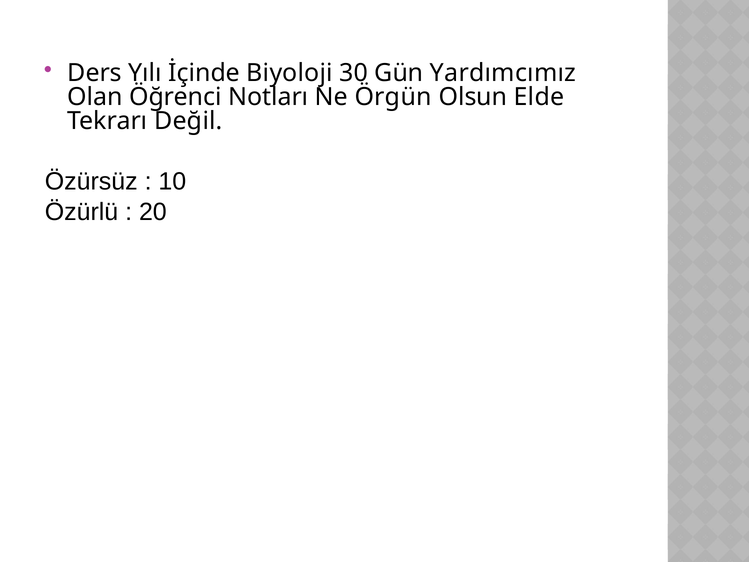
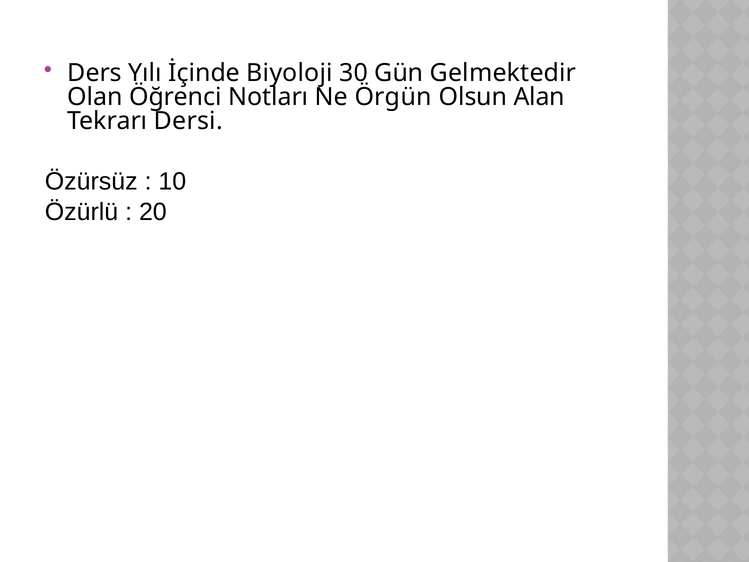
Yardımcımız: Yardımcımız -> Gelmektedir
Elde: Elde -> Alan
Değil: Değil -> Dersi
